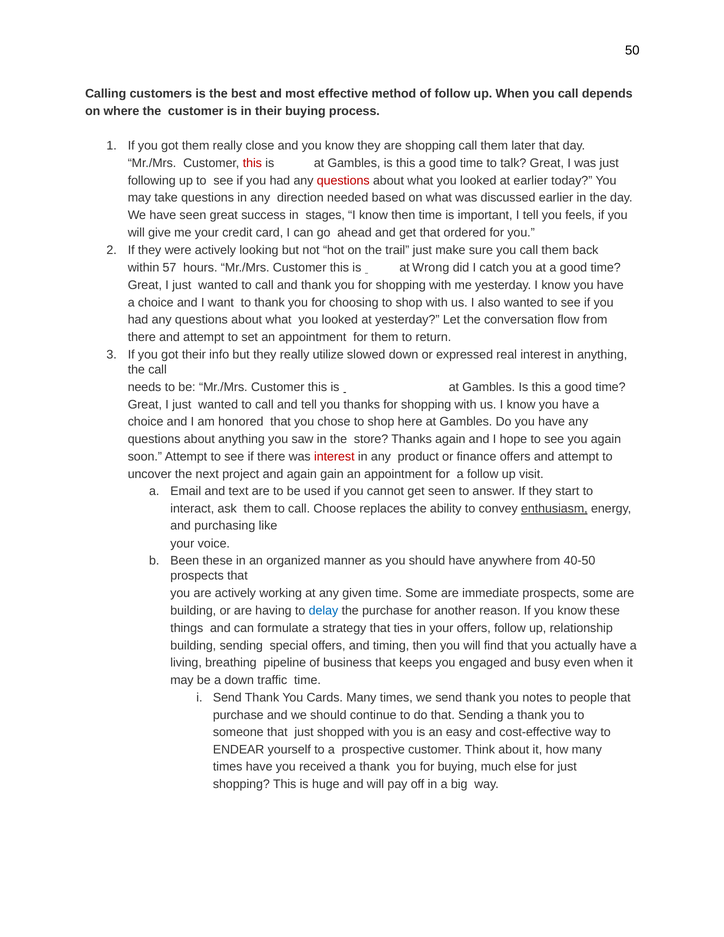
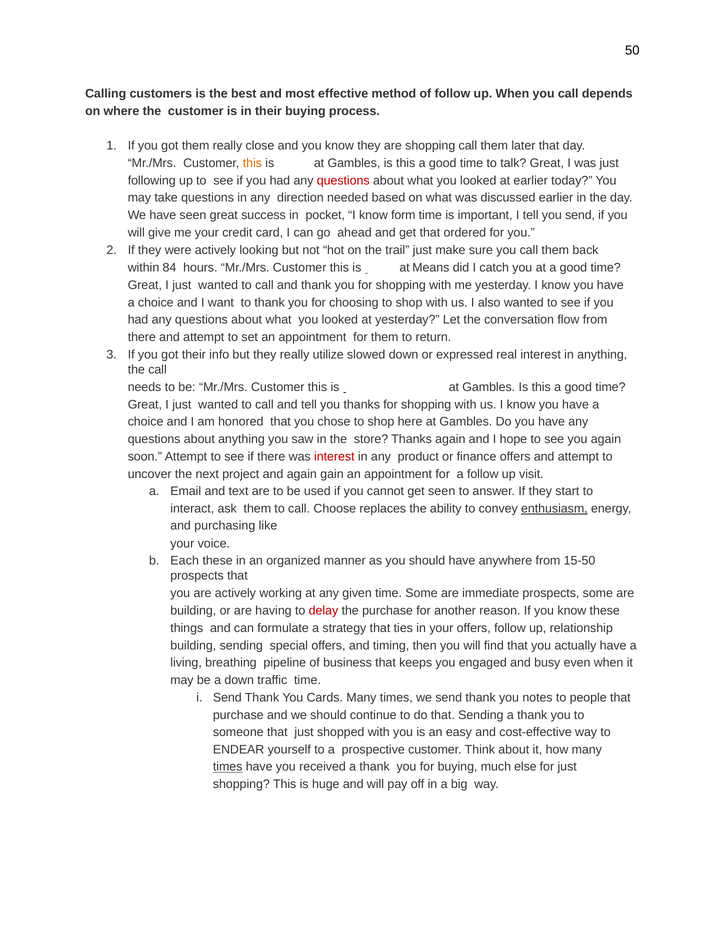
this at (252, 163) colour: red -> orange
stages: stages -> pocket
know then: then -> form
you feels: feels -> send
57: 57 -> 84
Wrong: Wrong -> Means
Been: Been -> Each
40-50: 40-50 -> 15-50
delay colour: blue -> red
times at (228, 767) underline: none -> present
